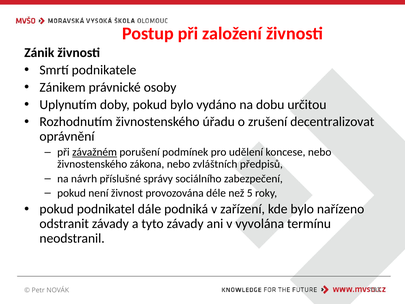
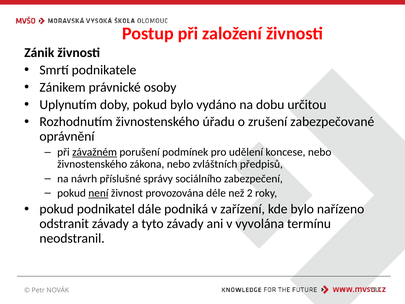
decentralizovat: decentralizovat -> zabezpečované
není underline: none -> present
5: 5 -> 2
